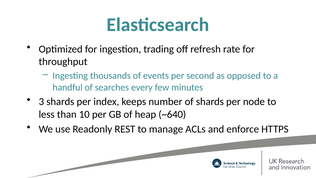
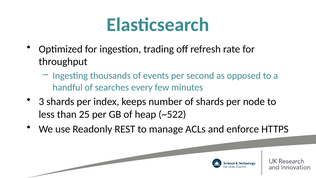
10: 10 -> 25
~640: ~640 -> ~522
